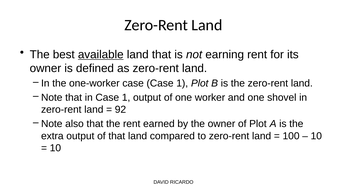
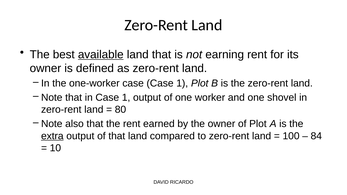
92: 92 -> 80
extra underline: none -> present
10 at (316, 136): 10 -> 84
